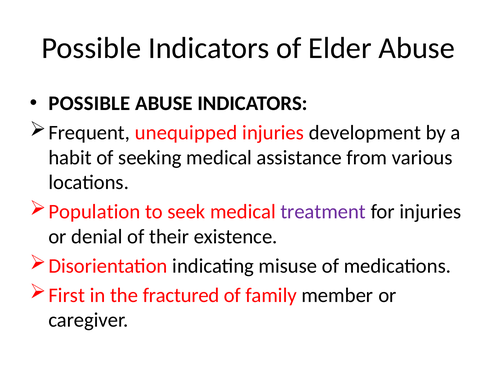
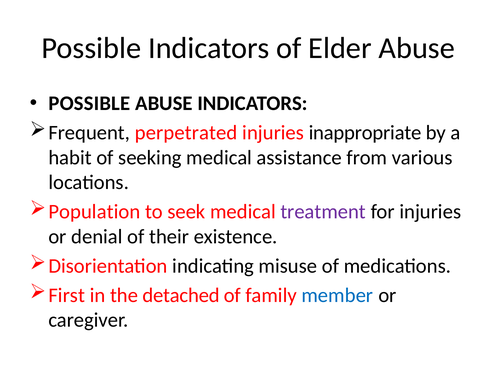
unequipped: unequipped -> perpetrated
development: development -> inappropriate
fractured: fractured -> detached
member colour: black -> blue
